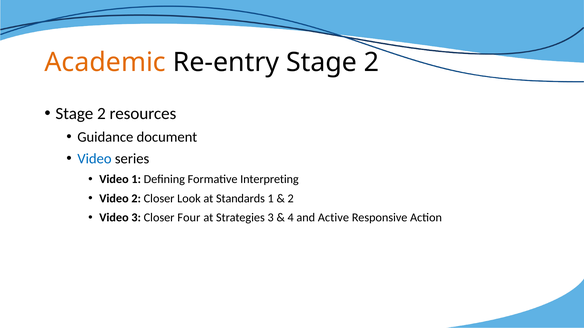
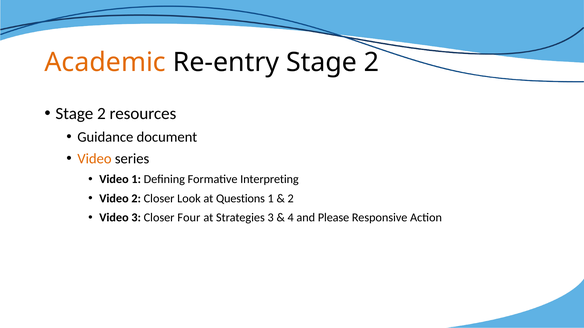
Video at (94, 159) colour: blue -> orange
Standards: Standards -> Questions
Active: Active -> Please
